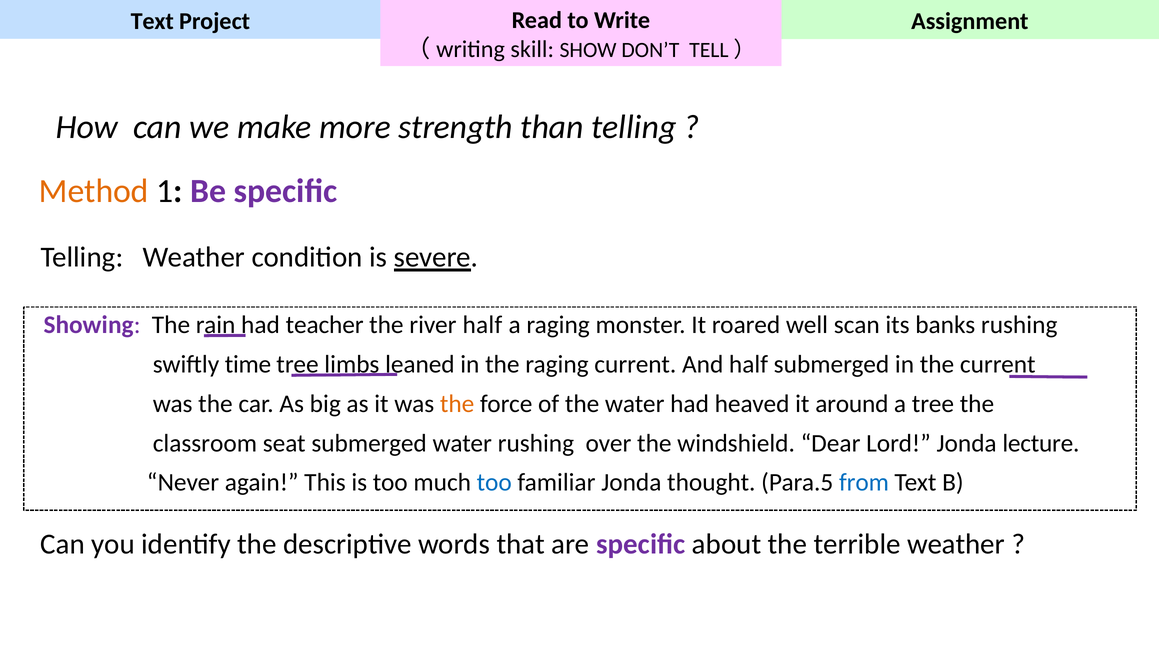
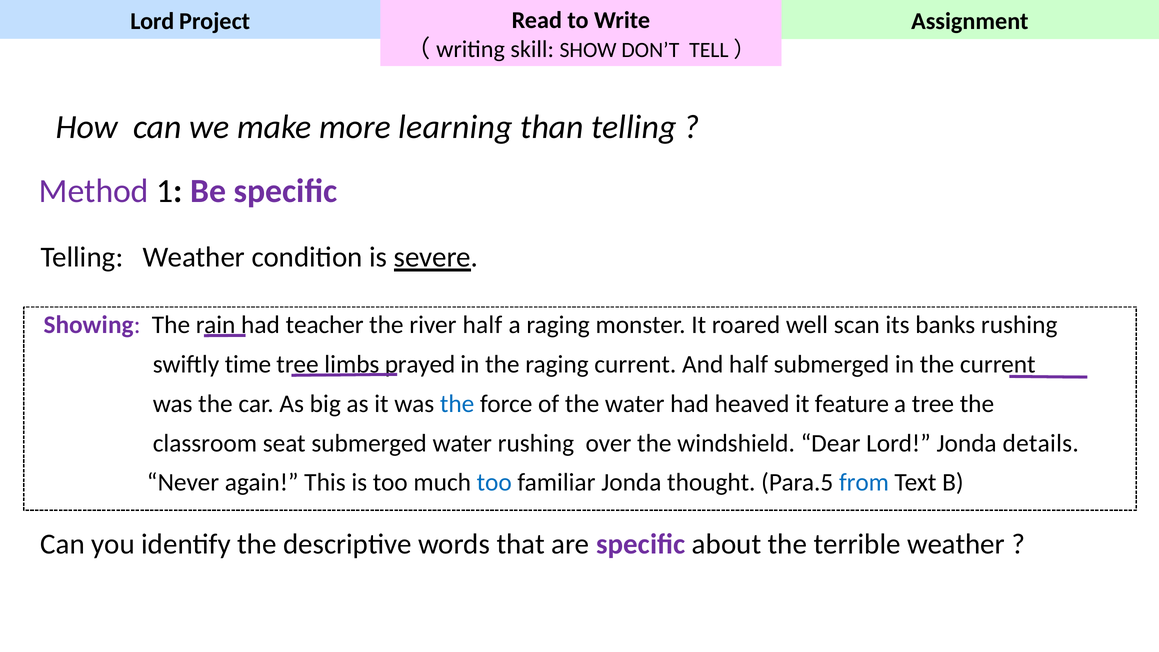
Text at (152, 21): Text -> Lord
strength: strength -> learning
Method colour: orange -> purple
leaned: leaned -> prayed
the at (457, 404) colour: orange -> blue
around: around -> feature
lecture: lecture -> details
